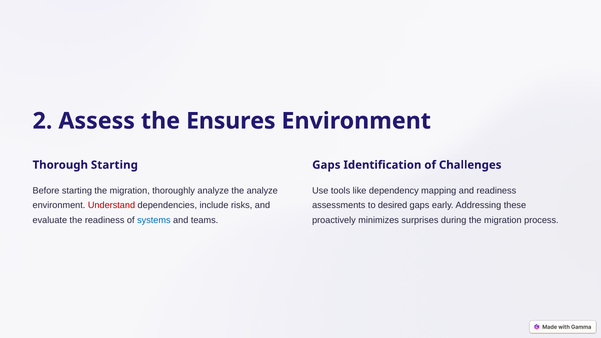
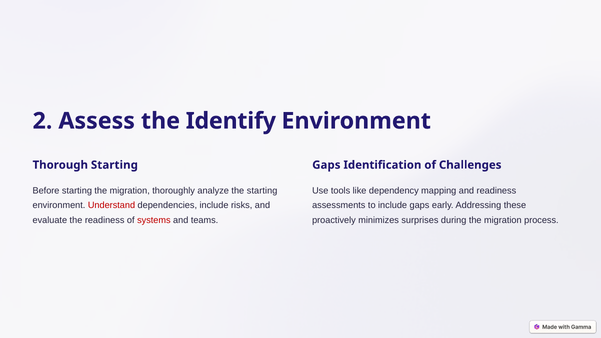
Ensures: Ensures -> Identify
the analyze: analyze -> starting
to desired: desired -> include
systems colour: blue -> red
